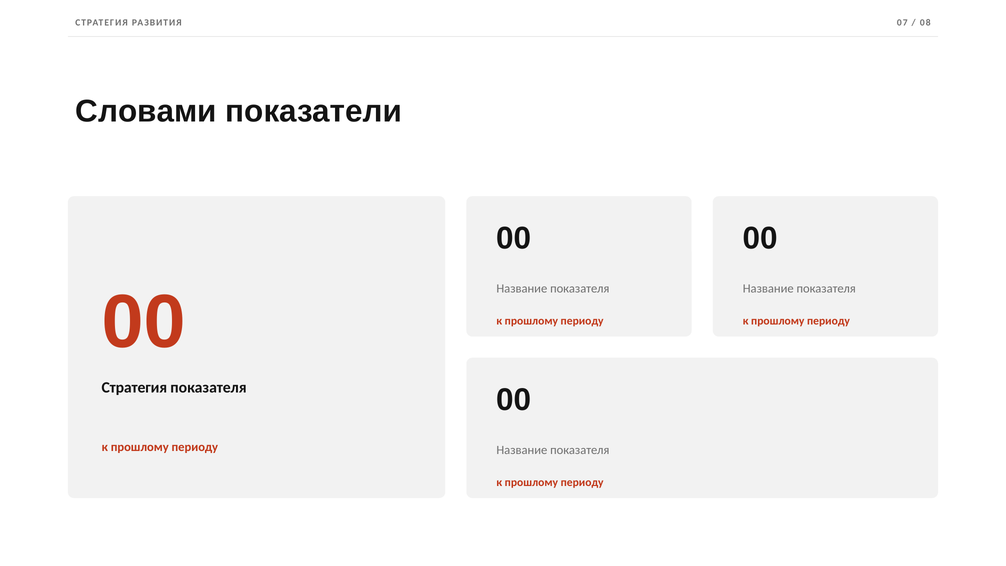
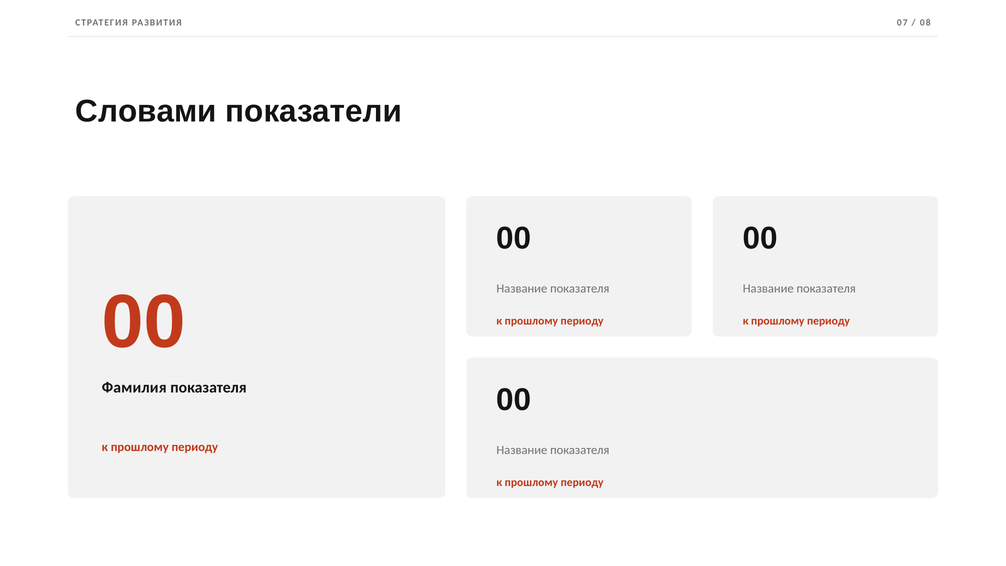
Стратегия at (134, 388): Стратегия -> Фамилия
